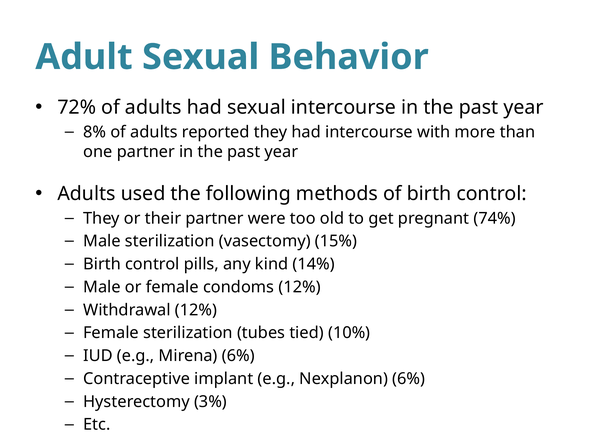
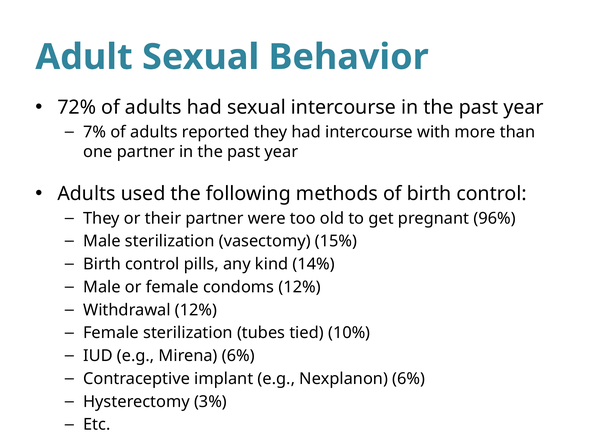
8%: 8% -> 7%
74%: 74% -> 96%
